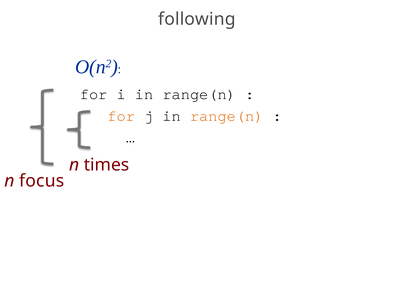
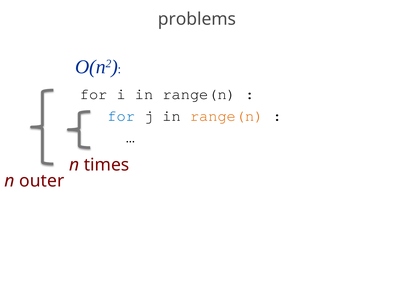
following: following -> problems
for at (121, 116) colour: orange -> blue
focus: focus -> outer
